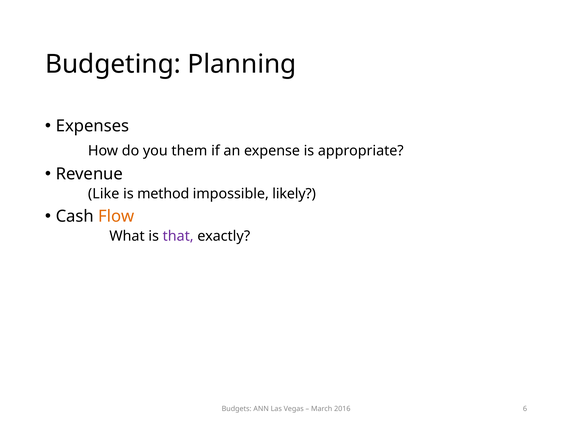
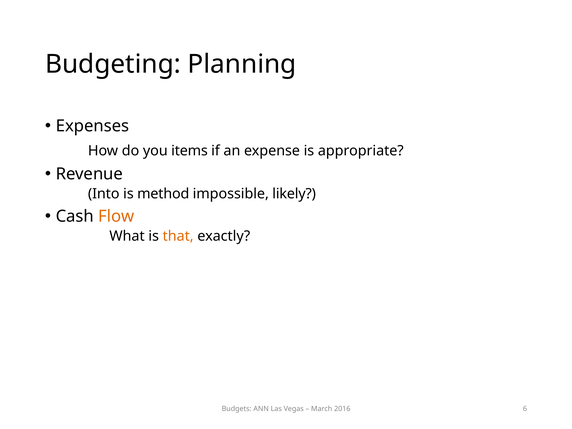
them: them -> items
Like: Like -> Into
that colour: purple -> orange
